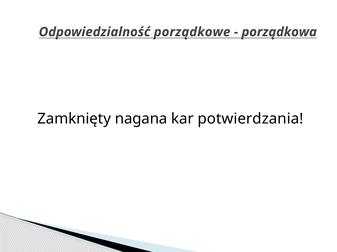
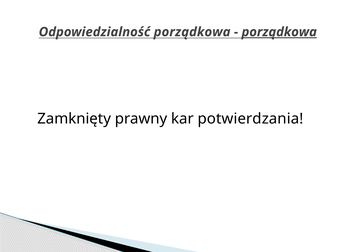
Odpowiedzialność porządkowe: porządkowe -> porządkowa
porządkowa at (279, 32) underline: none -> present
nagana: nagana -> prawny
